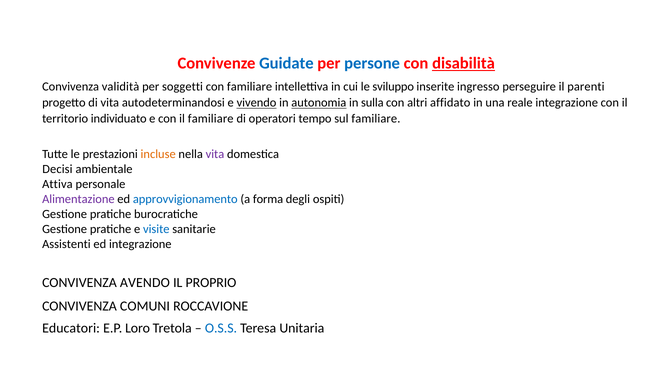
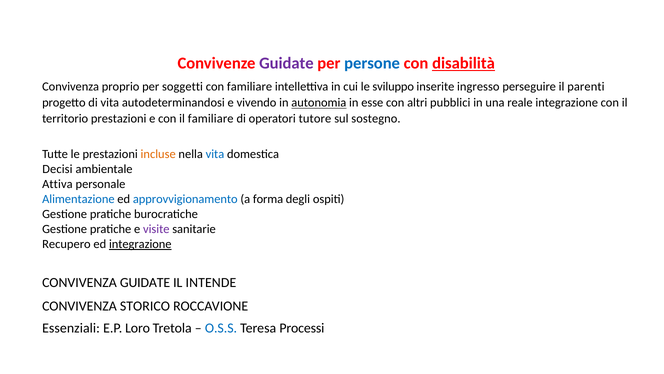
Guidate at (286, 63) colour: blue -> purple
validità: validità -> proprio
vivendo underline: present -> none
sulla: sulla -> esse
affidato: affidato -> pubblici
territorio individuato: individuato -> prestazioni
tempo: tempo -> tutore
sul familiare: familiare -> sostegno
vita at (215, 154) colour: purple -> blue
Alimentazione colour: purple -> blue
visite colour: blue -> purple
Assistenti: Assistenti -> Recupero
integrazione at (140, 244) underline: none -> present
CONVIVENZA AVENDO: AVENDO -> GUIDATE
PROPRIO: PROPRIO -> INTENDE
COMUNI: COMUNI -> STORICO
Educatori: Educatori -> Essenziali
Unitaria: Unitaria -> Processi
